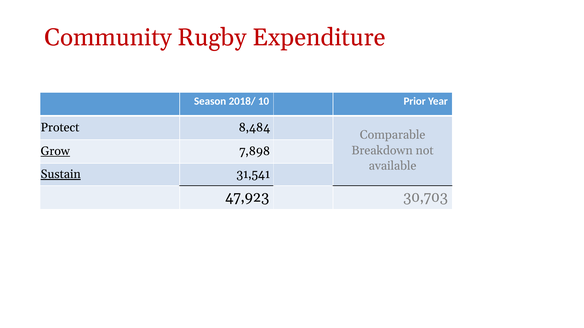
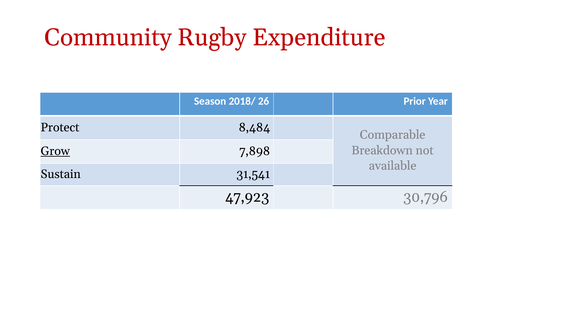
10: 10 -> 26
Sustain underline: present -> none
30,703: 30,703 -> 30,796
